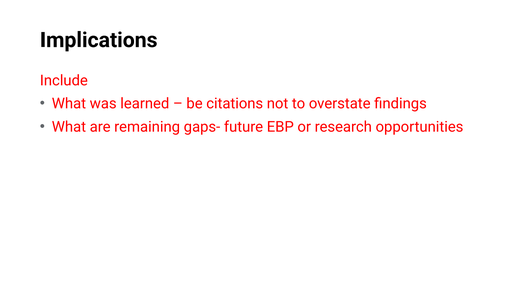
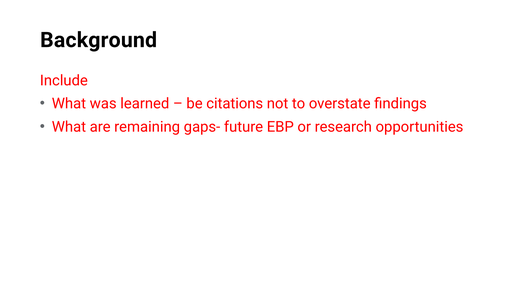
Implications: Implications -> Background
